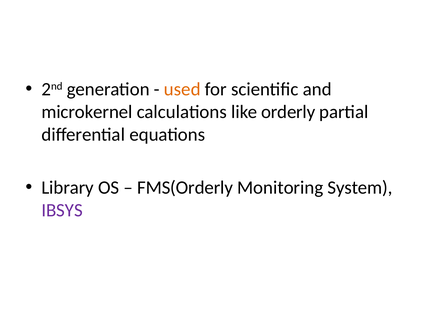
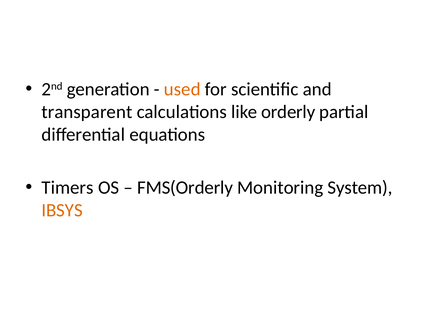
microkernel: microkernel -> transparent
Library: Library -> Timers
IBSYS colour: purple -> orange
